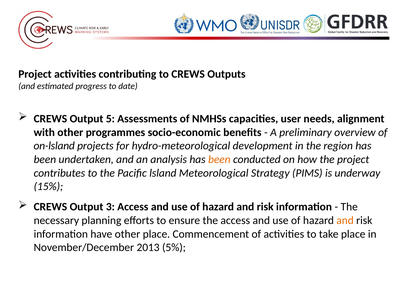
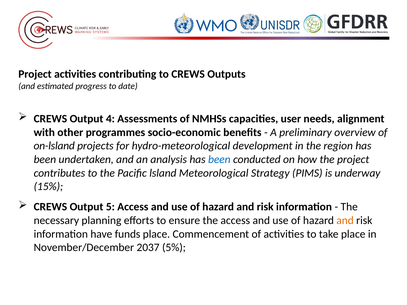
5: 5 -> 4
been at (219, 160) colour: orange -> blue
3: 3 -> 5
have other: other -> funds
2013: 2013 -> 2037
